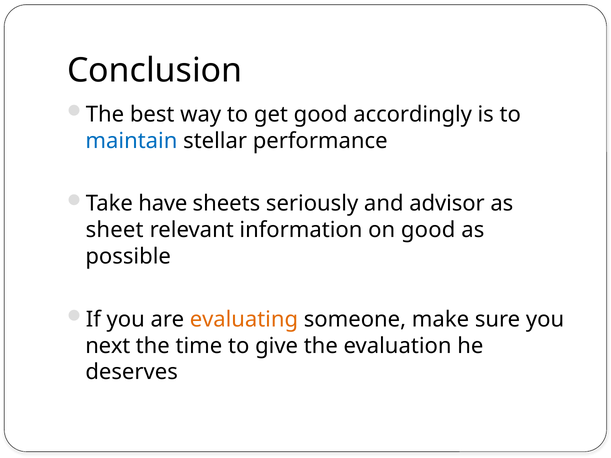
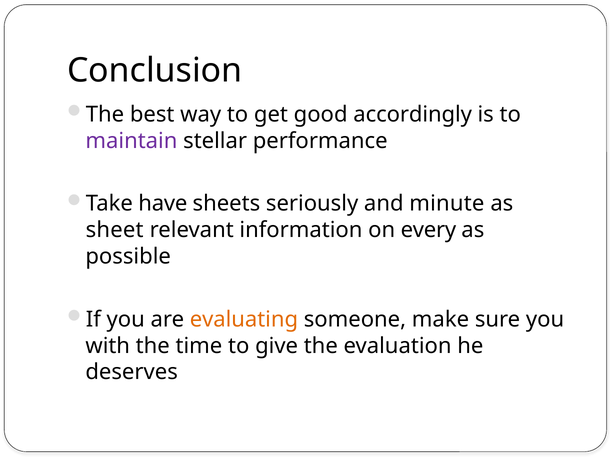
maintain colour: blue -> purple
advisor: advisor -> minute
on good: good -> every
next: next -> with
